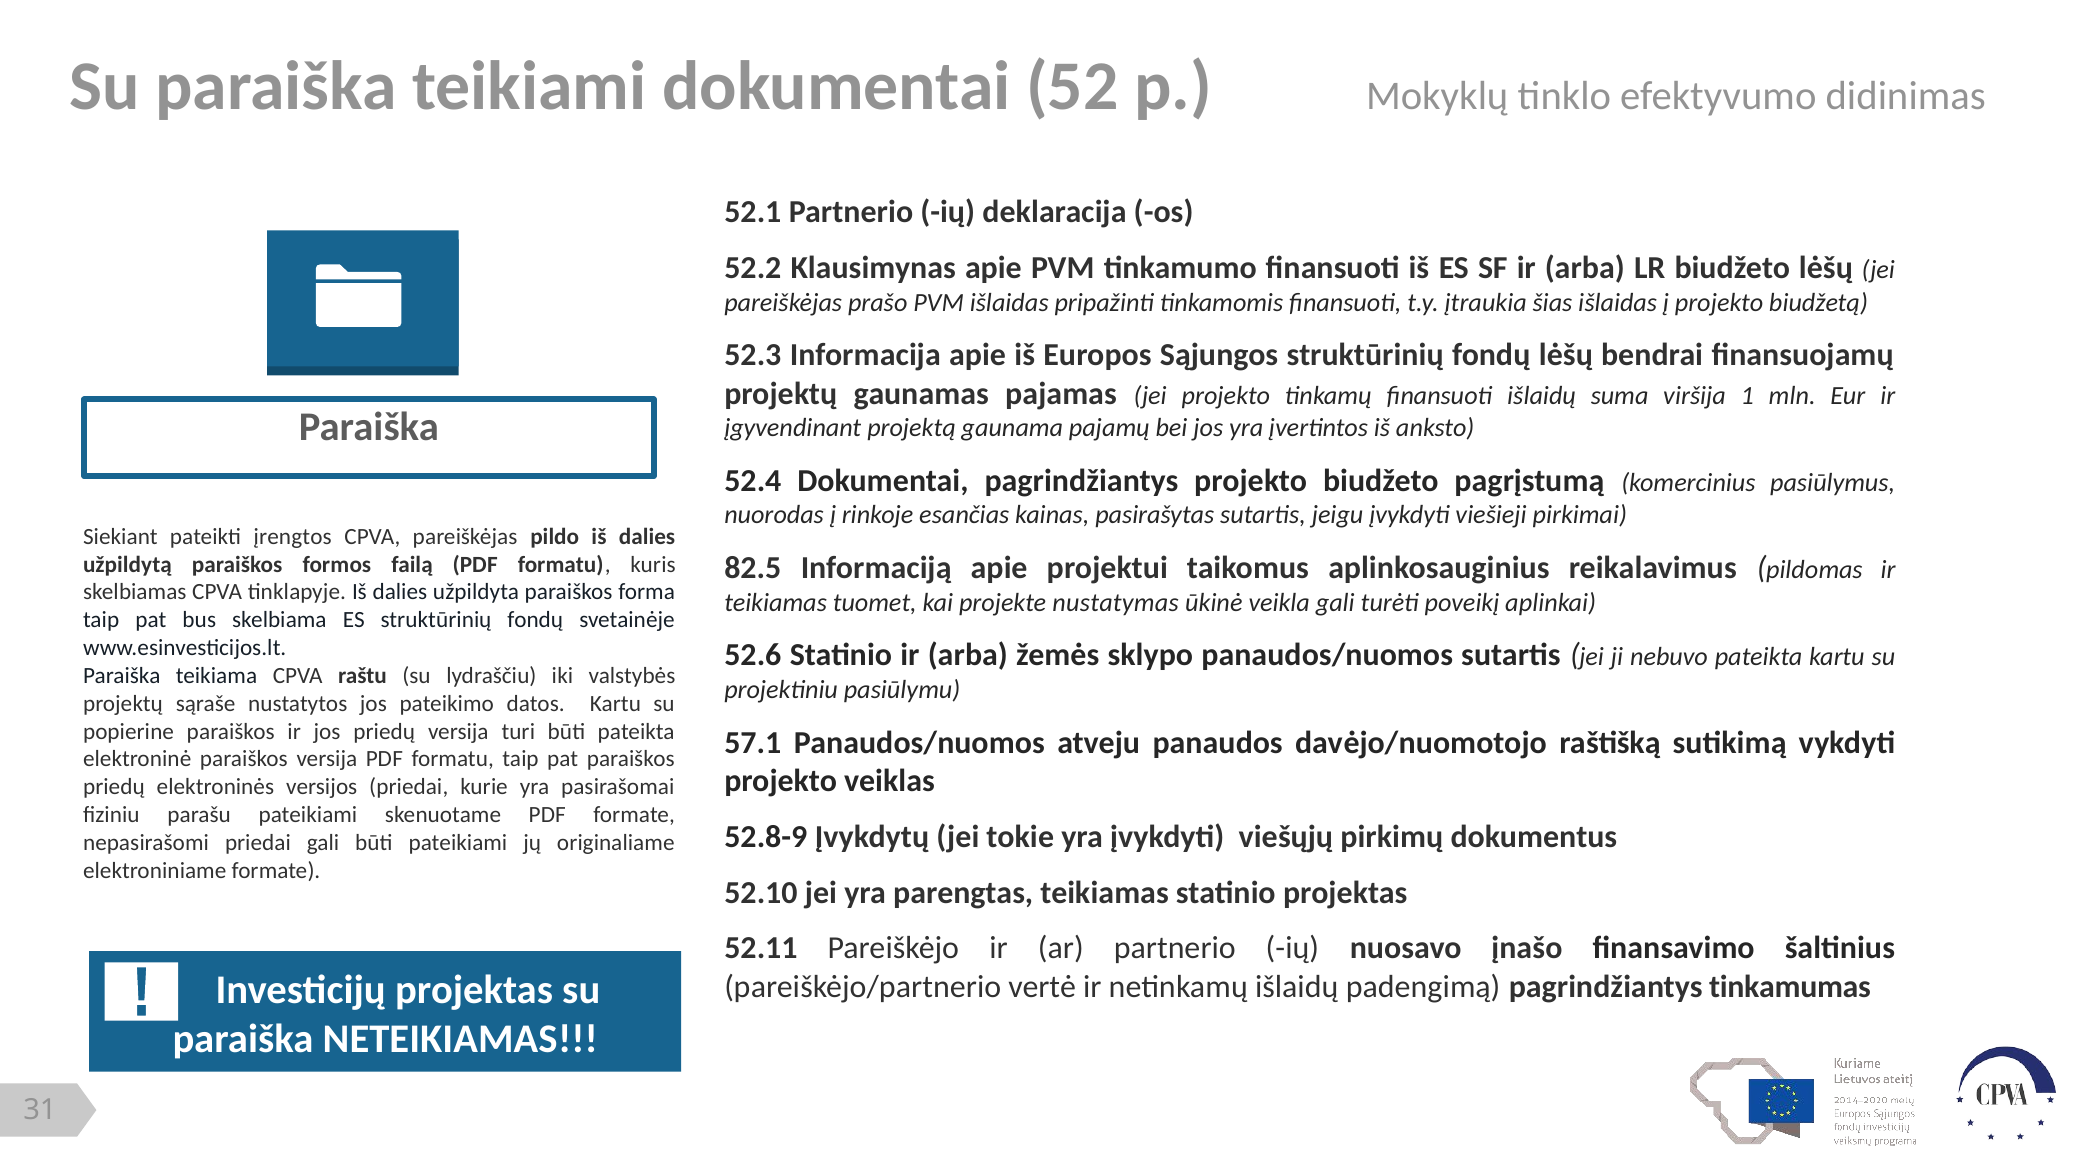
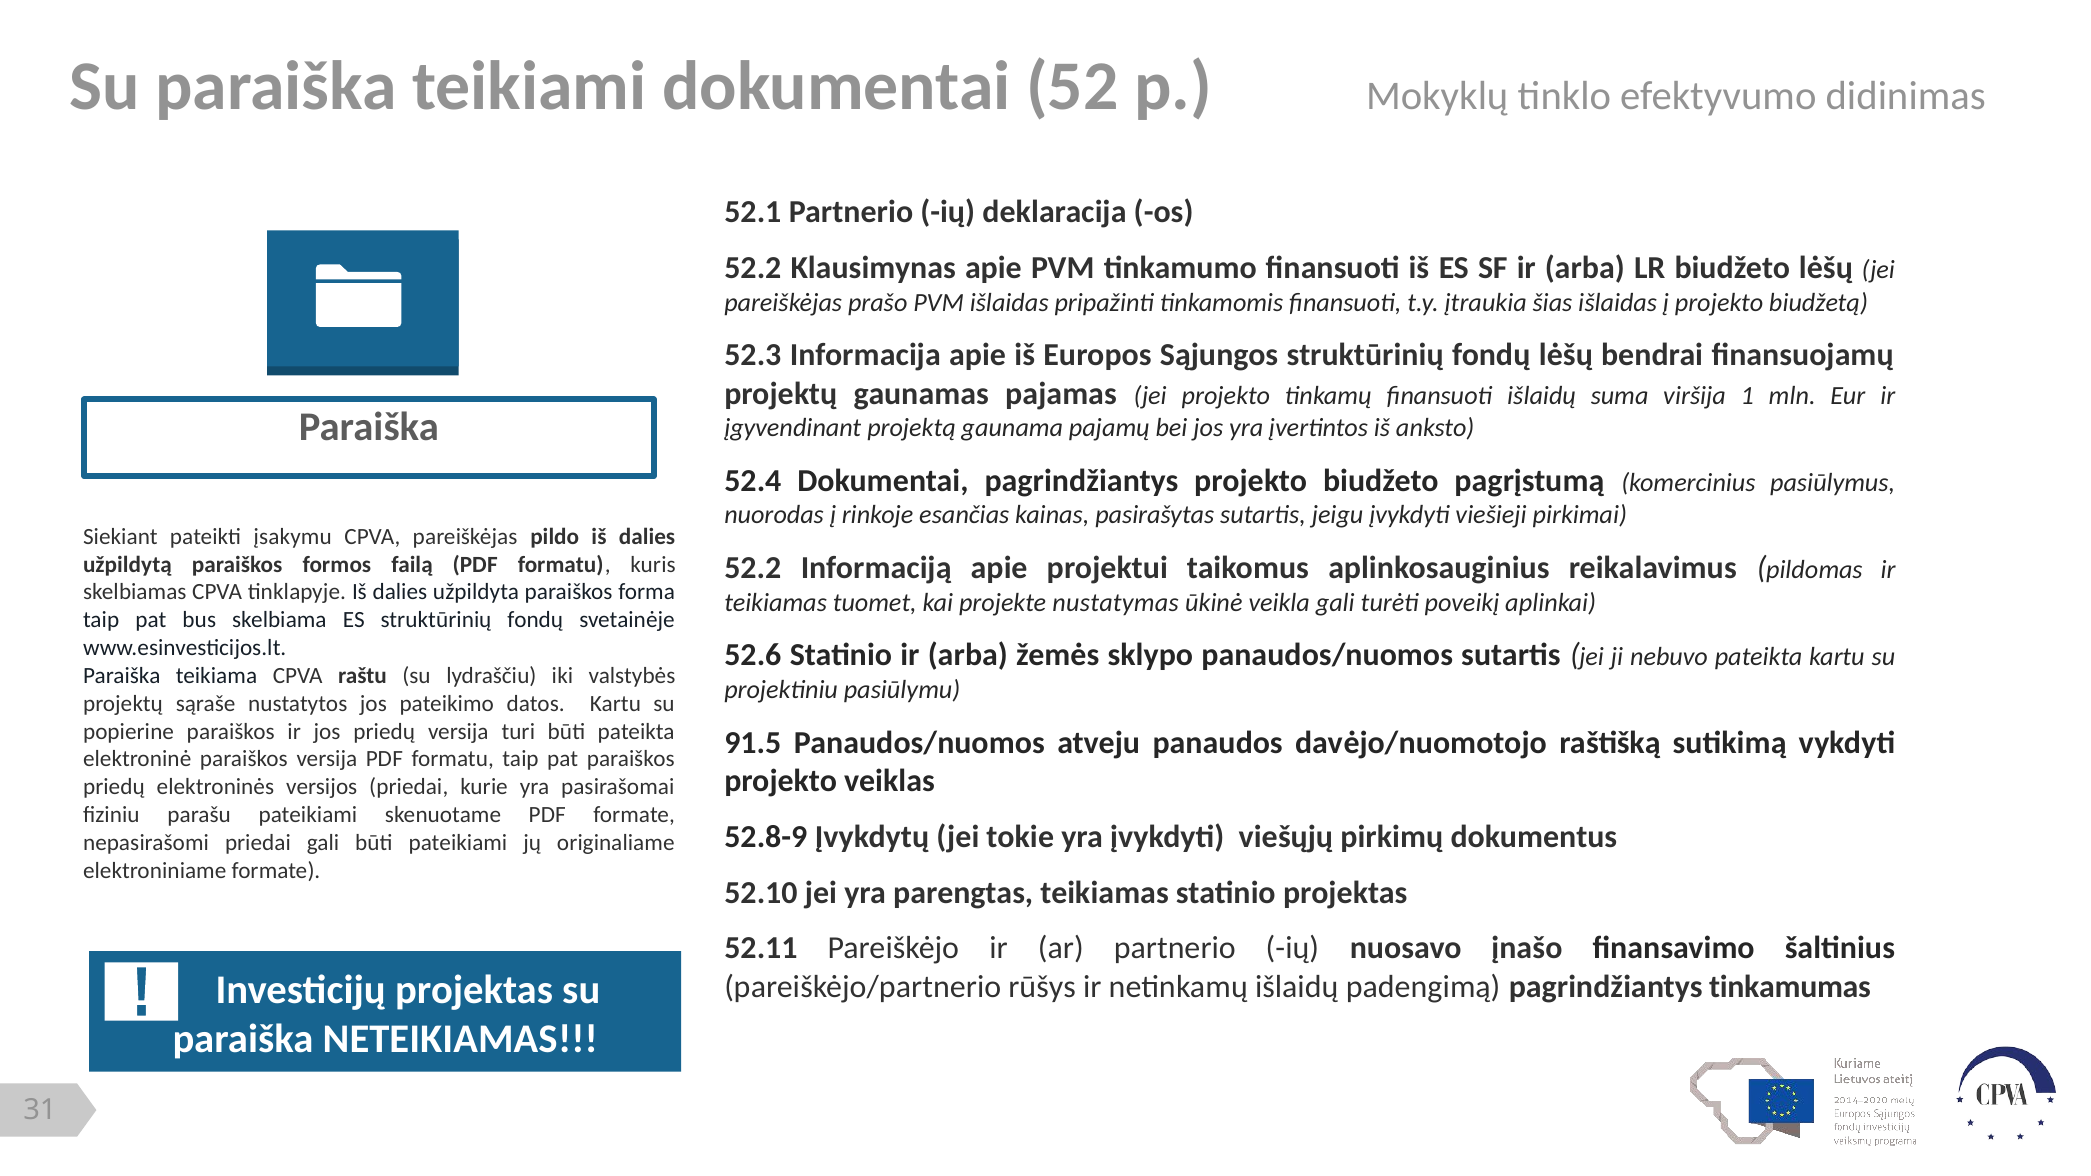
įrengtos: įrengtos -> įsakymu
82.5 at (753, 568): 82.5 -> 52.2
57.1: 57.1 -> 91.5
vertė: vertė -> rūšys
